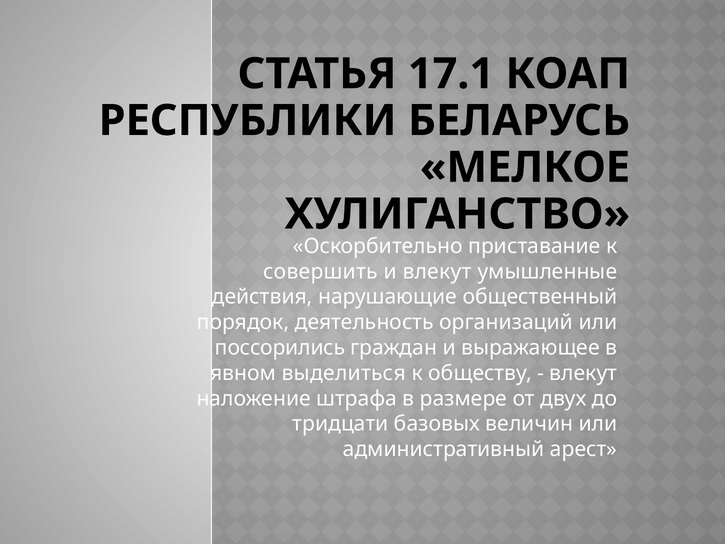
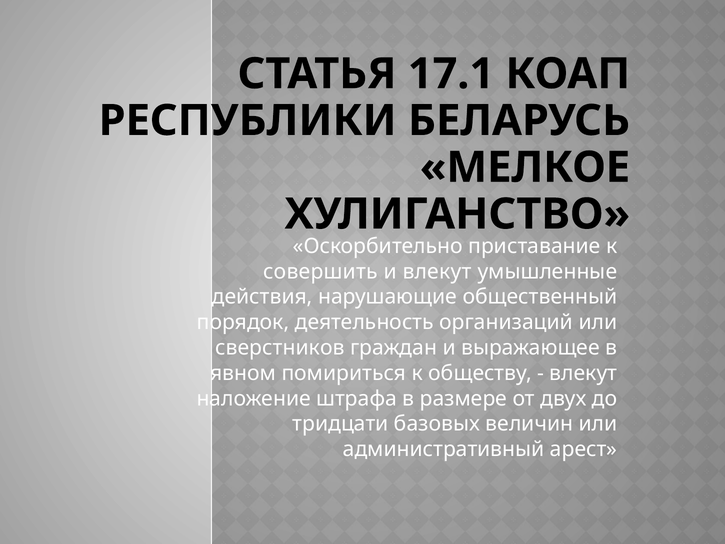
поссорились: поссорились -> сверстников
выделиться: выделиться -> помириться
